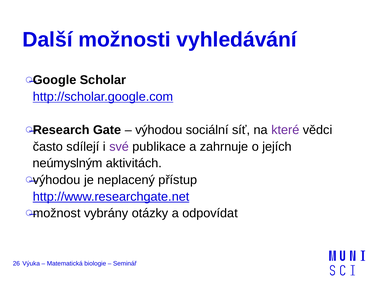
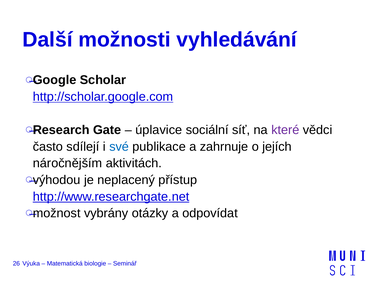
výhodou at (159, 130): výhodou -> úplavice
své colour: purple -> blue
neúmyslným: neúmyslným -> náročnějším
